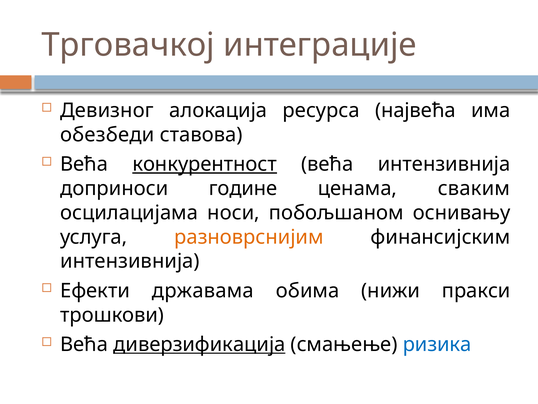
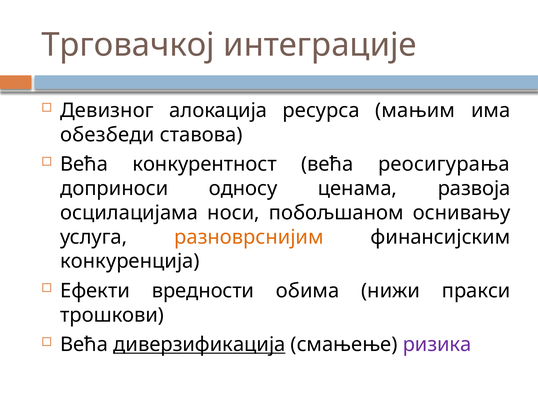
највећа: највећа -> мањим
конкурентност underline: present -> none
већа интензивнија: интензивнија -> реосигурања
године: године -> односу
сваким: сваким -> развоја
интензивнија at (130, 261): интензивнија -> конкуренција
државама: државама -> вредности
ризика colour: blue -> purple
